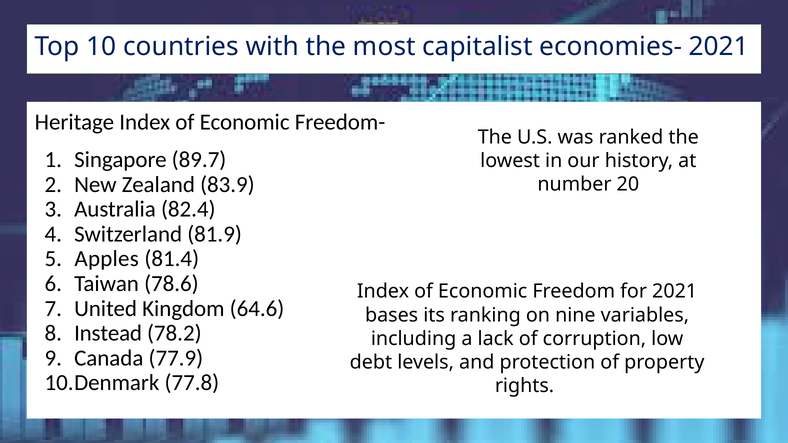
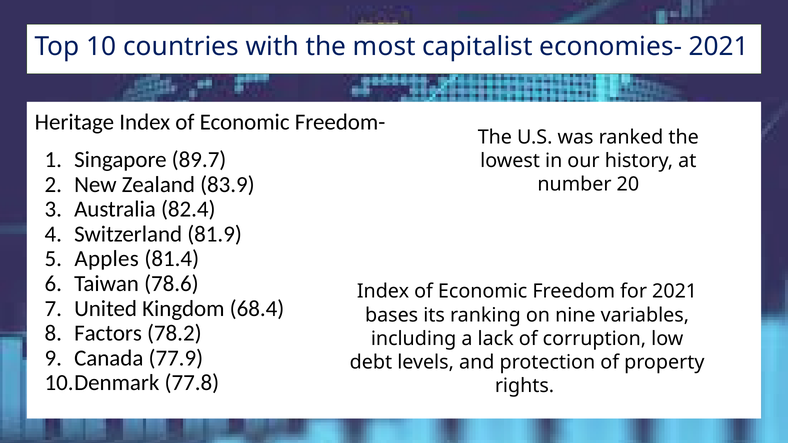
64.6: 64.6 -> 68.4
Instead: Instead -> Factors
